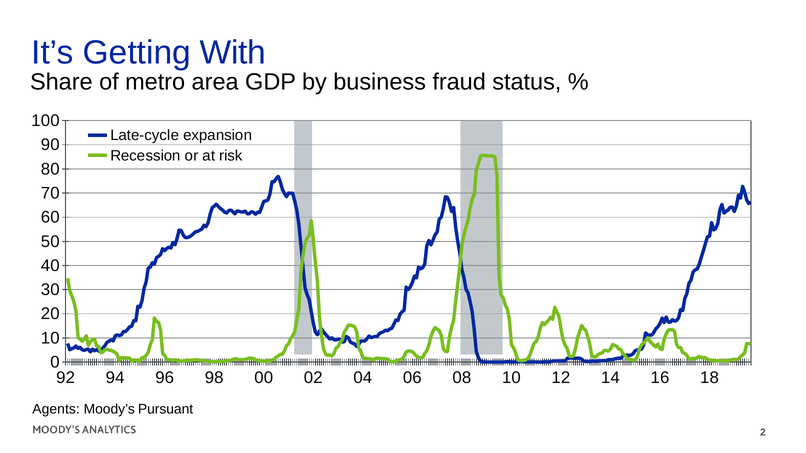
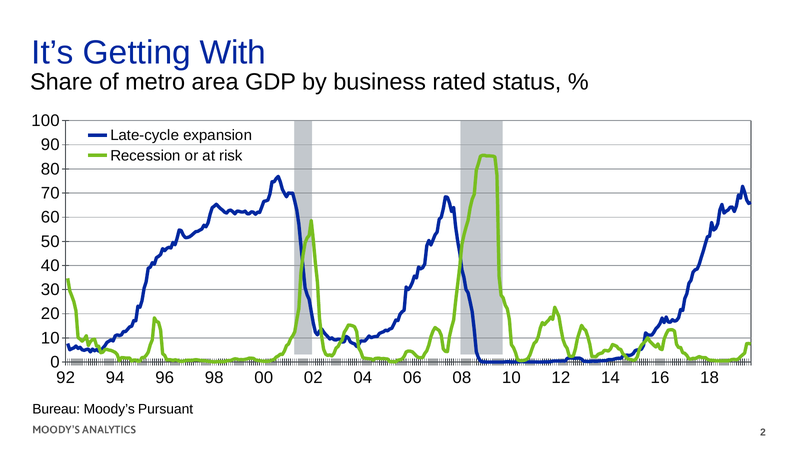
fraud: fraud -> rated
Agents: Agents -> Bureau
